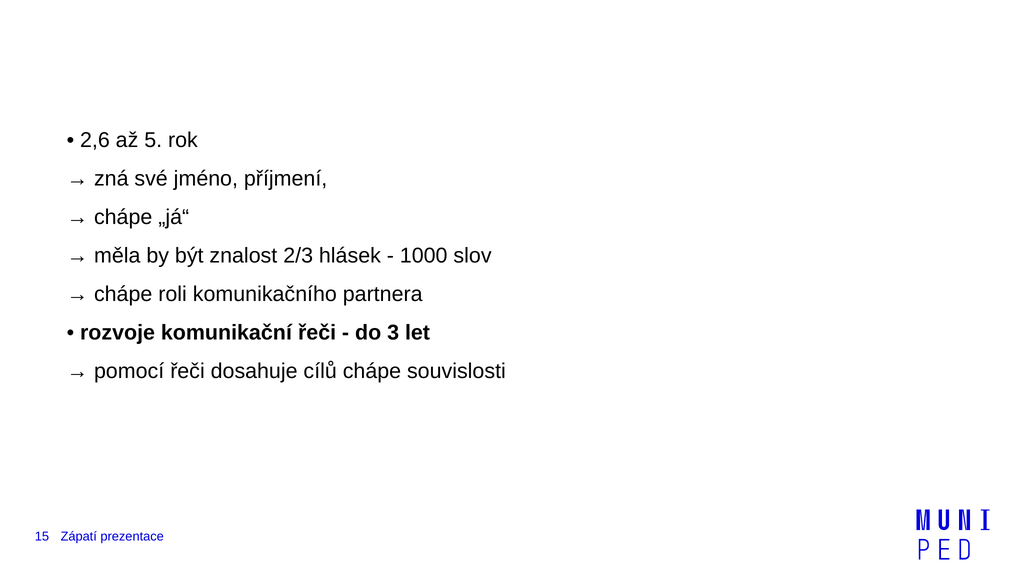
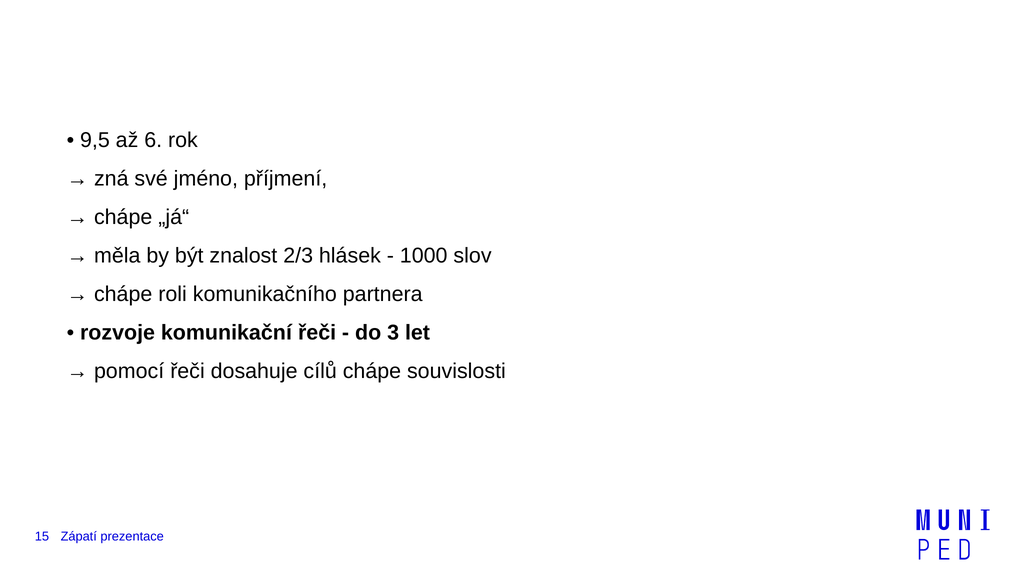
2,6: 2,6 -> 9,5
5: 5 -> 6
